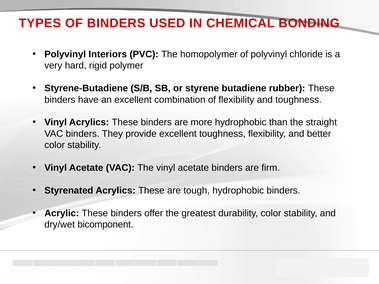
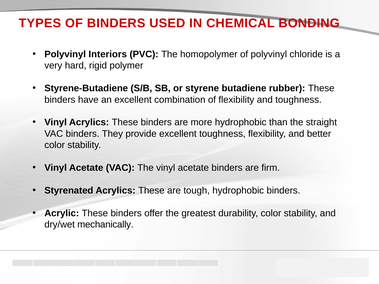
bicomponent: bicomponent -> mechanically
